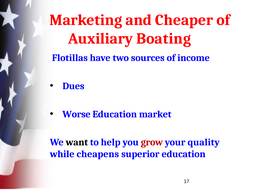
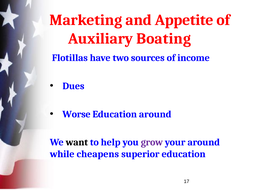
Cheaper: Cheaper -> Appetite
Education market: market -> around
grow colour: red -> purple
your quality: quality -> around
